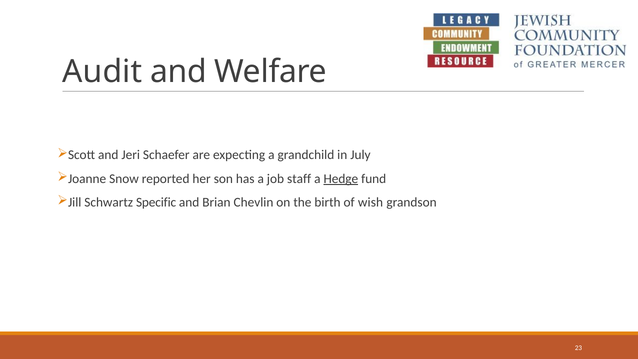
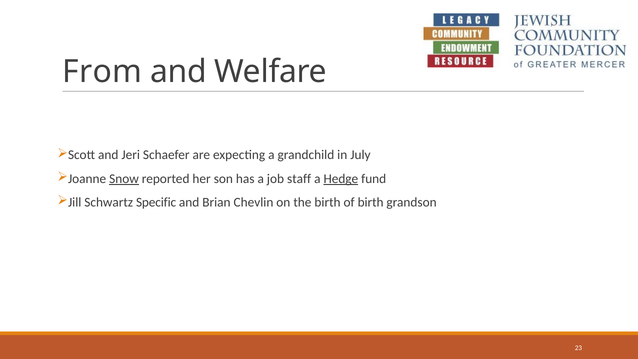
Audit: Audit -> From
Snow underline: none -> present
of wish: wish -> birth
